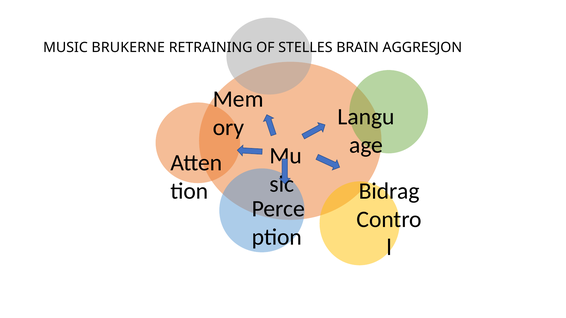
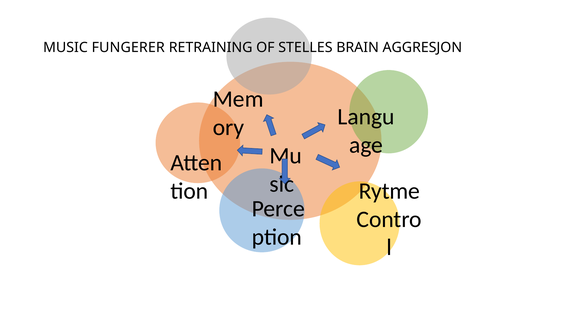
BRUKERNE: BRUKERNE -> FUNGERER
Bidrag: Bidrag -> Rytme
